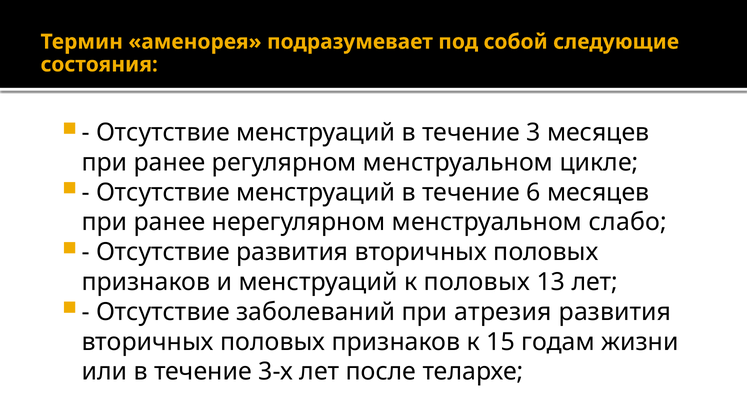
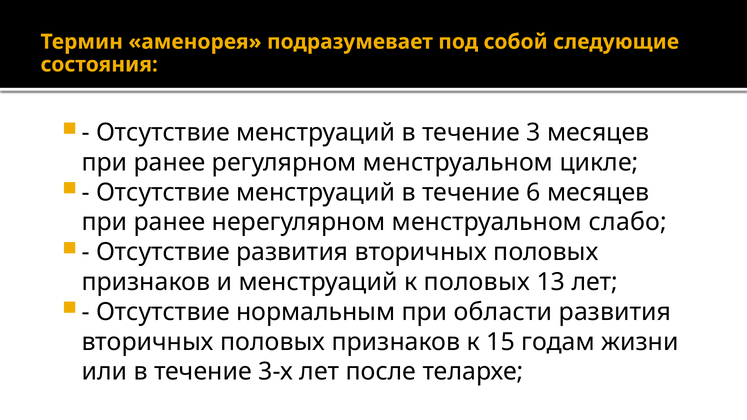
заболеваний: заболеваний -> нормальным
атрезия: атрезия -> области
